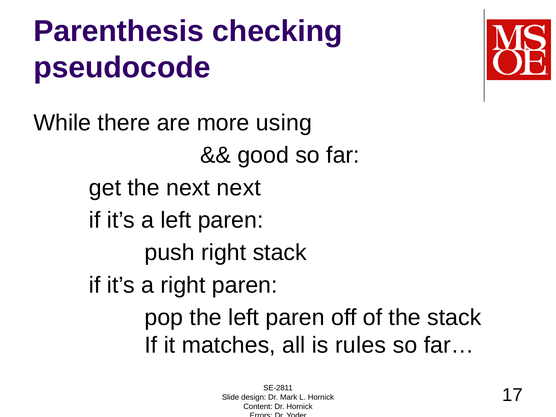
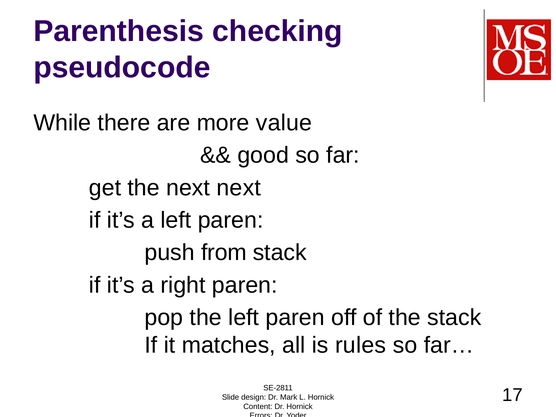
using: using -> value
push right: right -> from
